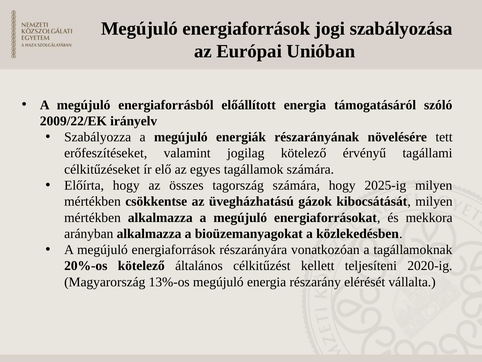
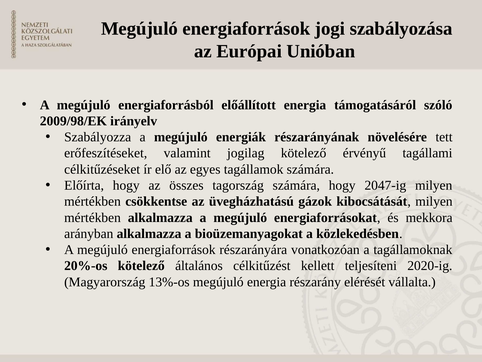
2009/22/EK: 2009/22/EK -> 2009/98/EK
2025-ig: 2025-ig -> 2047-ig
